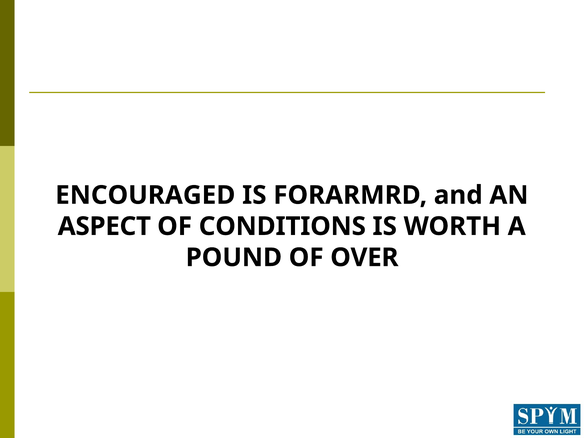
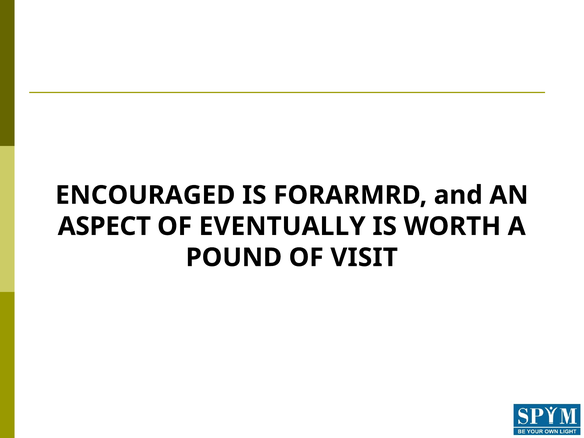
CONDITIONS: CONDITIONS -> EVENTUALLY
OVER: OVER -> VISIT
